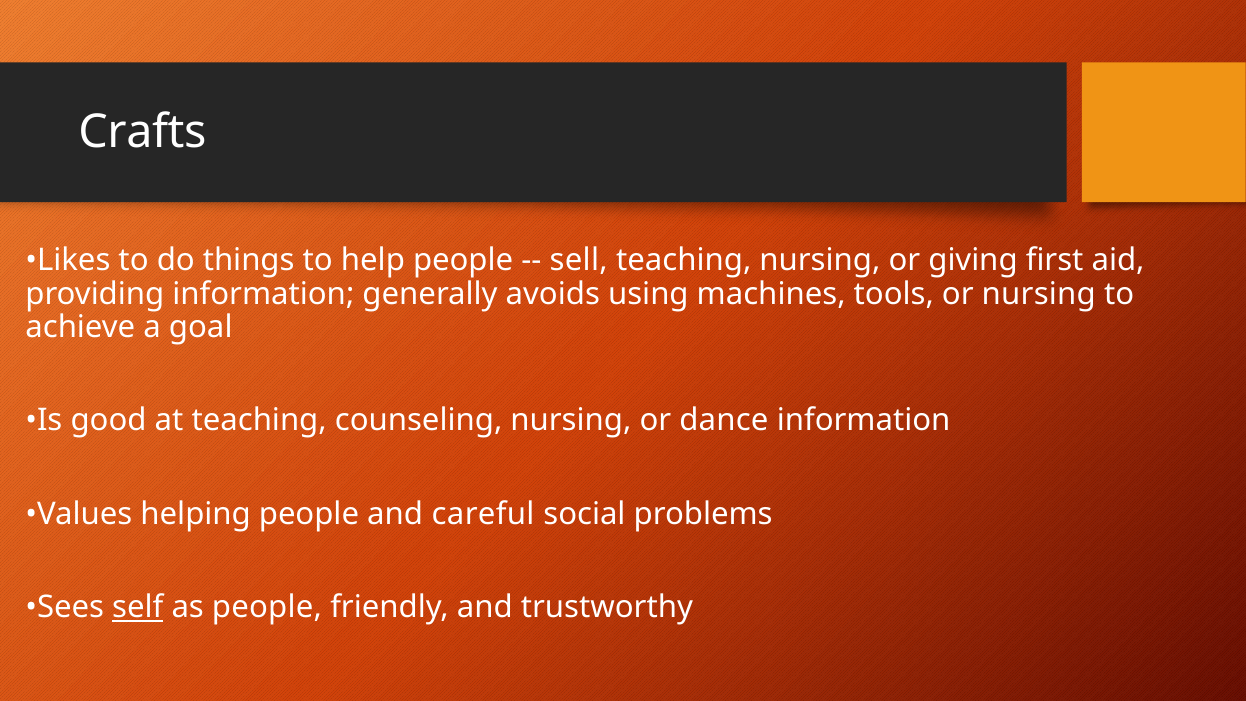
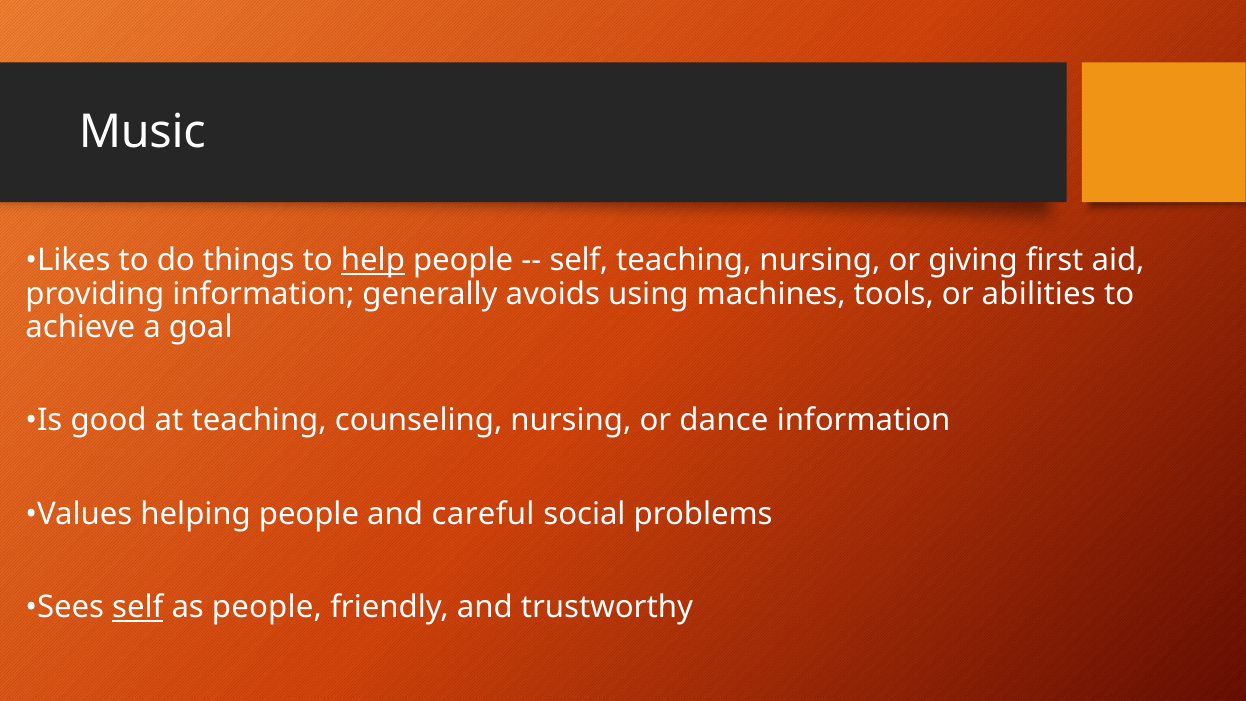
Crafts: Crafts -> Music
help underline: none -> present
sell at (579, 260): sell -> self
or nursing: nursing -> abilities
